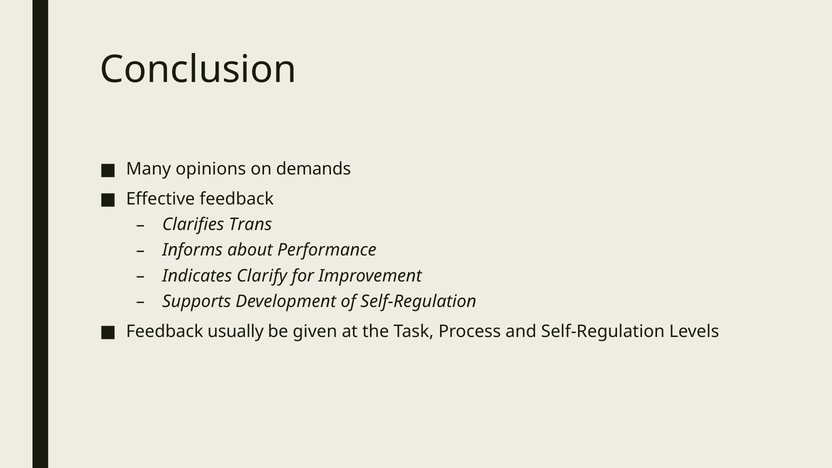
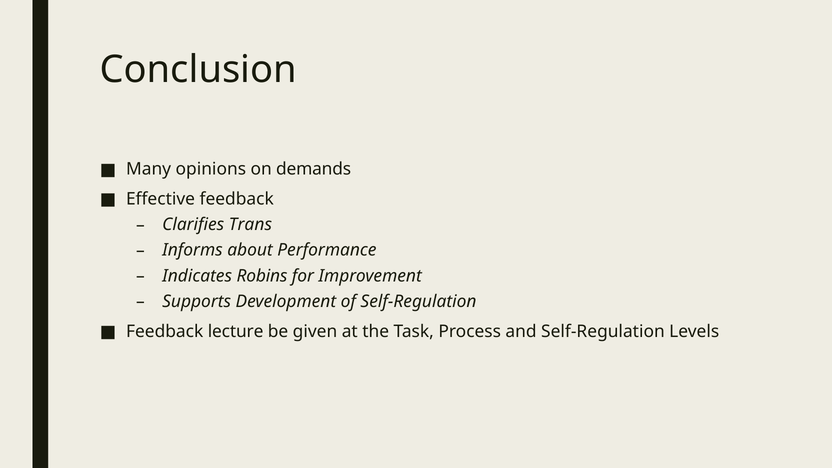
Clarify: Clarify -> Robins
usually: usually -> lecture
